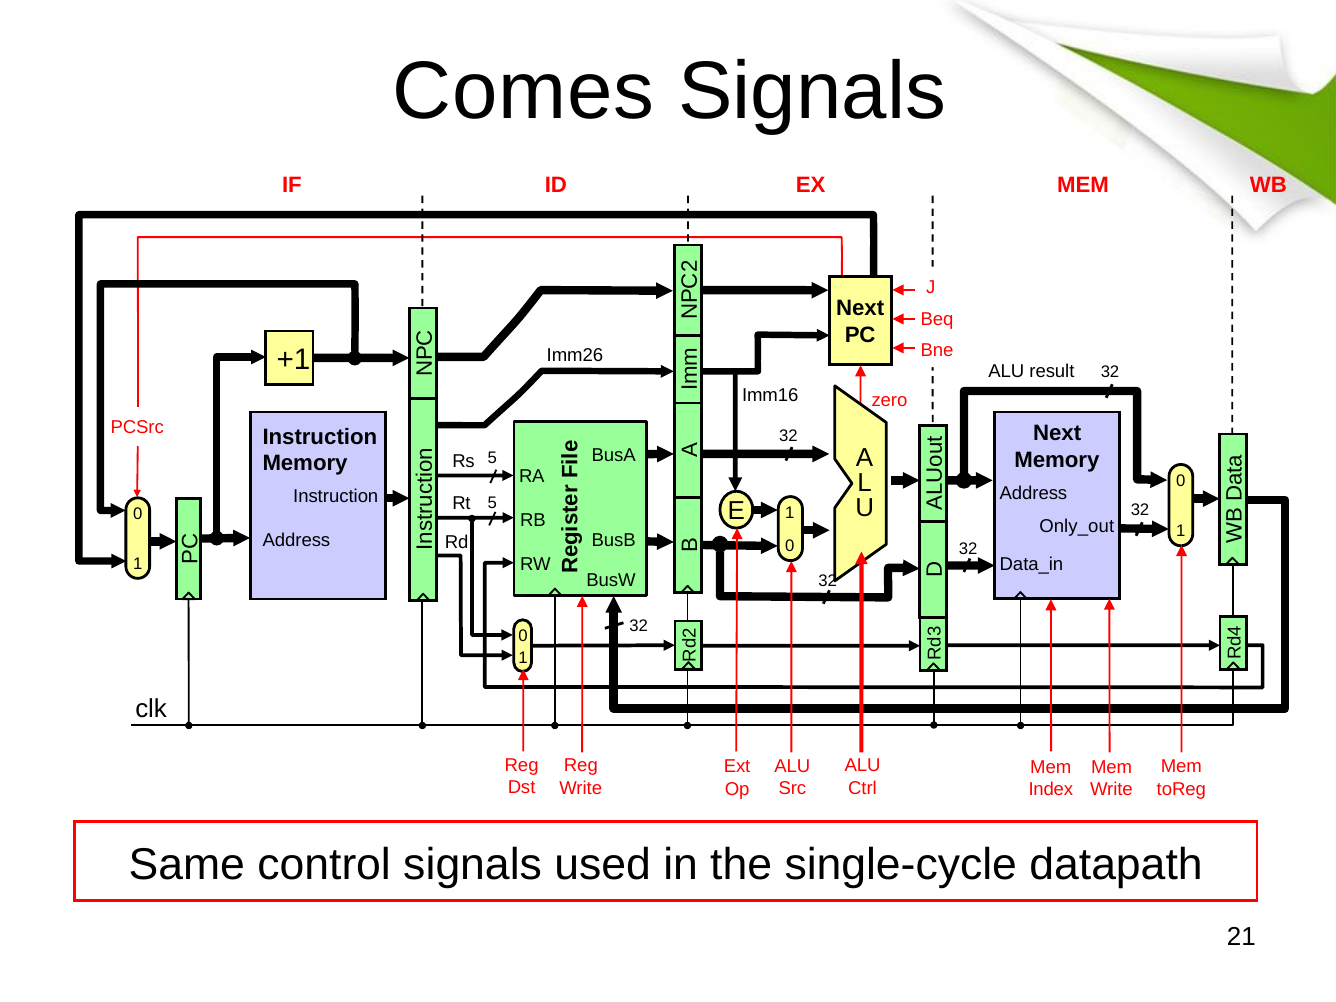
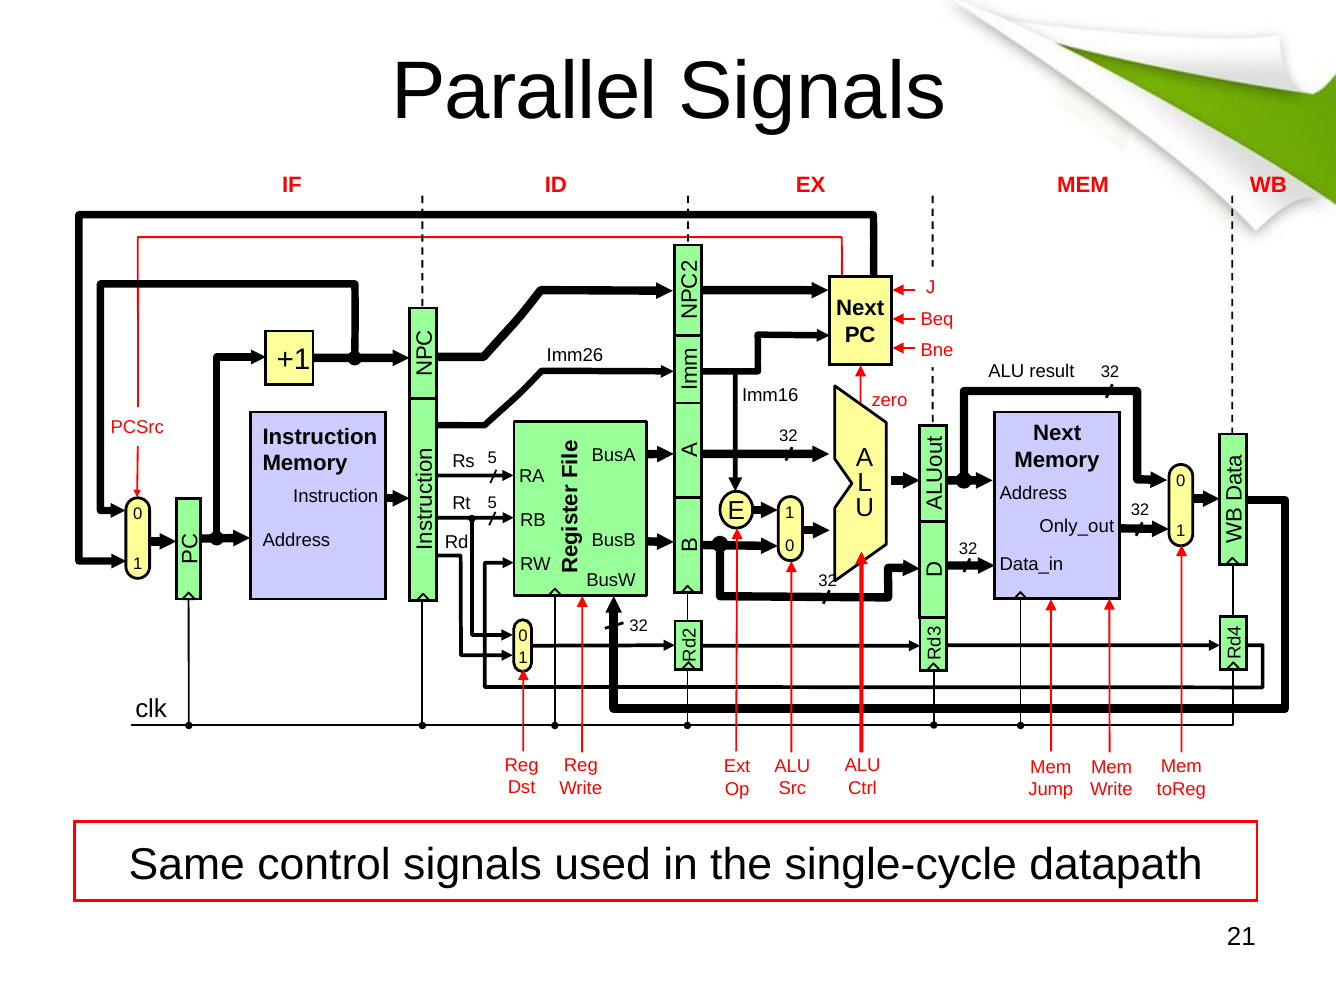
Comes: Comes -> Parallel
Index: Index -> Jump
